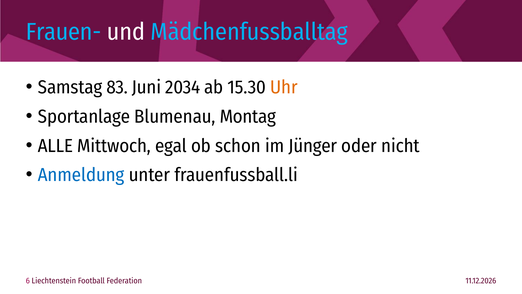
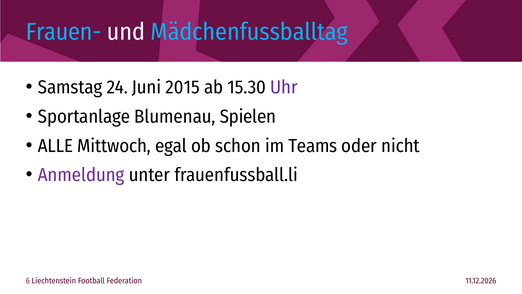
83: 83 -> 24
2034: 2034 -> 2015
Uhr colour: orange -> purple
Montag: Montag -> Spielen
Jünger: Jünger -> Teams
Anmeldung colour: blue -> purple
